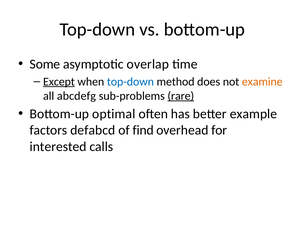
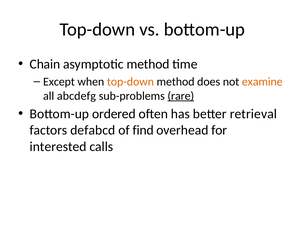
Some: Some -> Chain
asymptotic overlap: overlap -> method
Except underline: present -> none
top-down at (130, 81) colour: blue -> orange
optimal: optimal -> ordered
example: example -> retrieval
